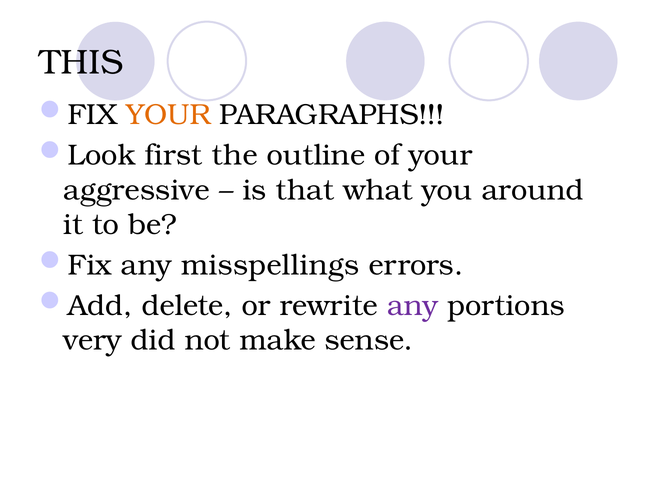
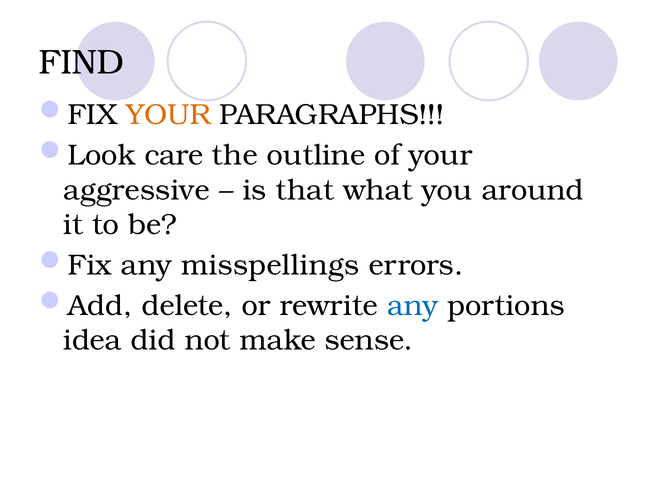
THIS: THIS -> FIND
first: first -> care
any at (413, 305) colour: purple -> blue
very: very -> idea
